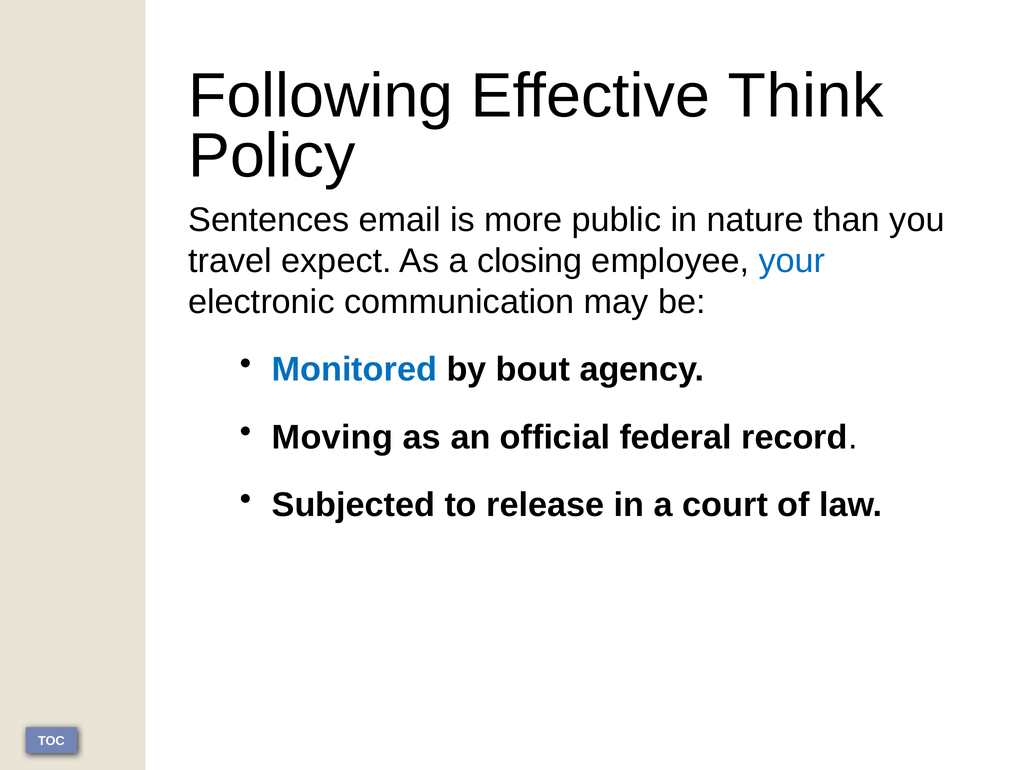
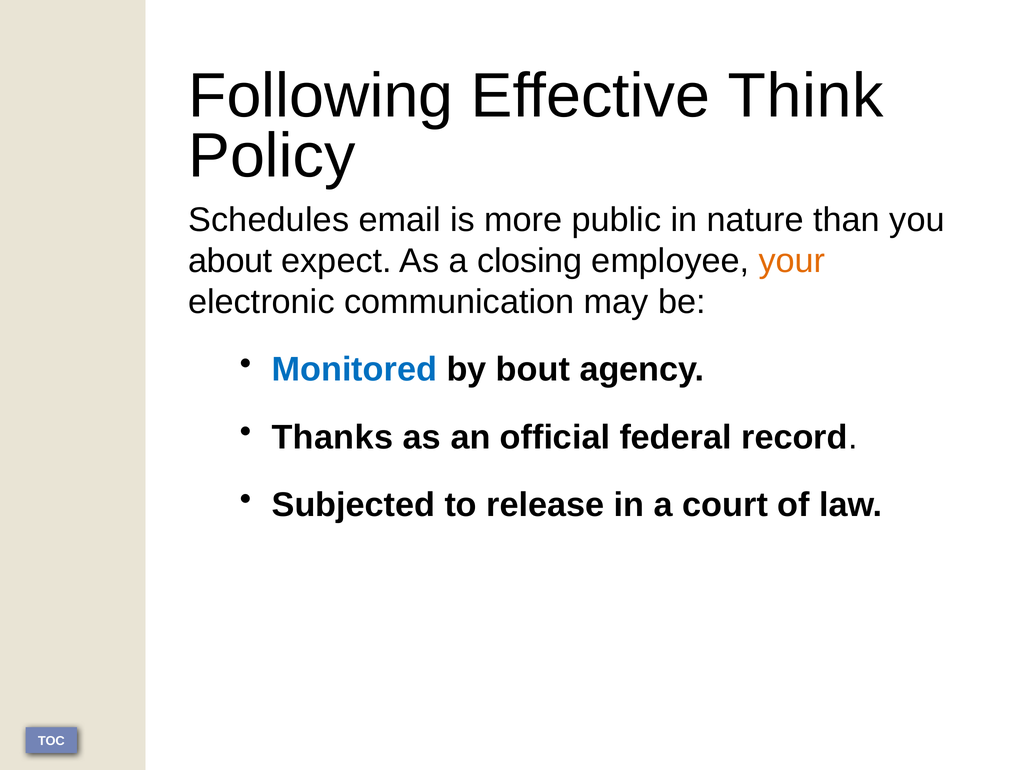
Sentences: Sentences -> Schedules
travel: travel -> about
your colour: blue -> orange
Moving: Moving -> Thanks
